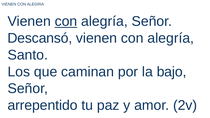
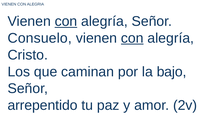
Descansó: Descansó -> Consuelo
con at (132, 38) underline: none -> present
Santo: Santo -> Cristo
